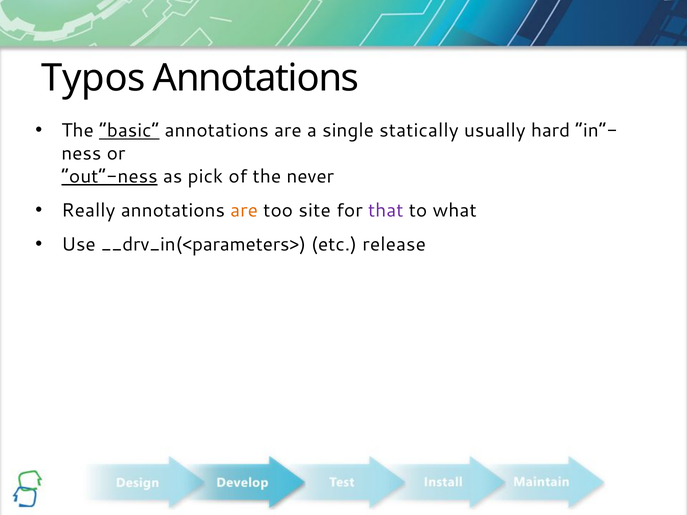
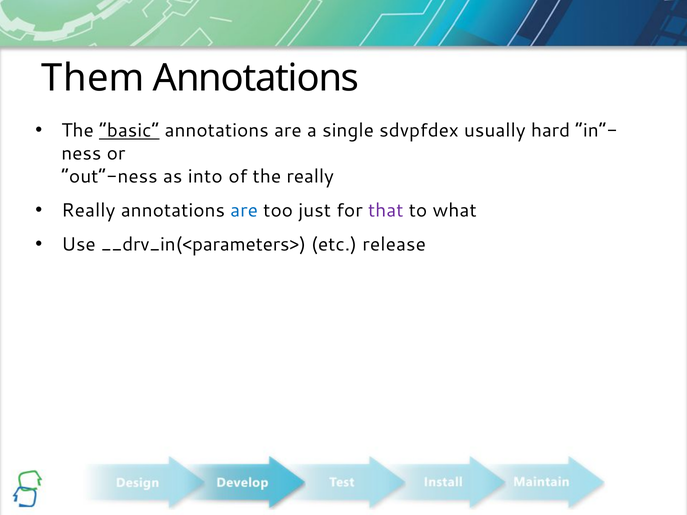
Typos: Typos -> Them
statically: statically -> sdvpfdex
out”-ness underline: present -> none
pick: pick -> into
the never: never -> really
are at (244, 211) colour: orange -> blue
site: site -> just
